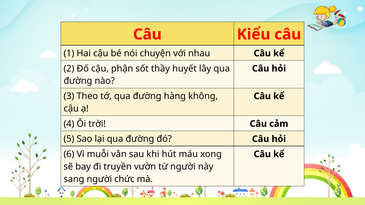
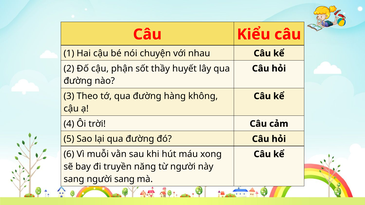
vườn: vườn -> năng
người chức: chức -> sang
